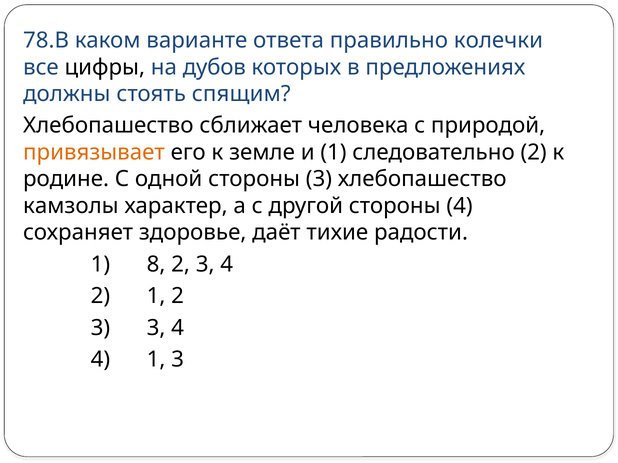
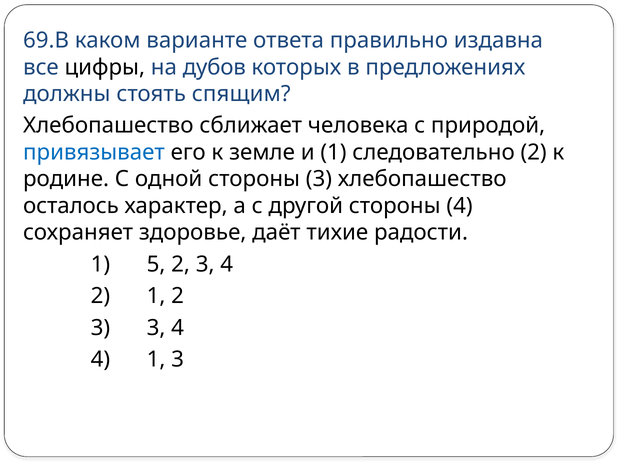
78.В: 78.В -> 69.В
колечки: колечки -> издавна
привязывает colour: orange -> blue
камзолы: камзолы -> осталось
8: 8 -> 5
